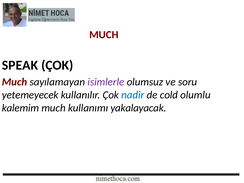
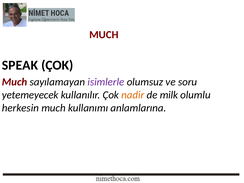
nadir colour: blue -> orange
cold: cold -> milk
kalemim: kalemim -> herkesin
yakalayacak: yakalayacak -> anlamlarına
